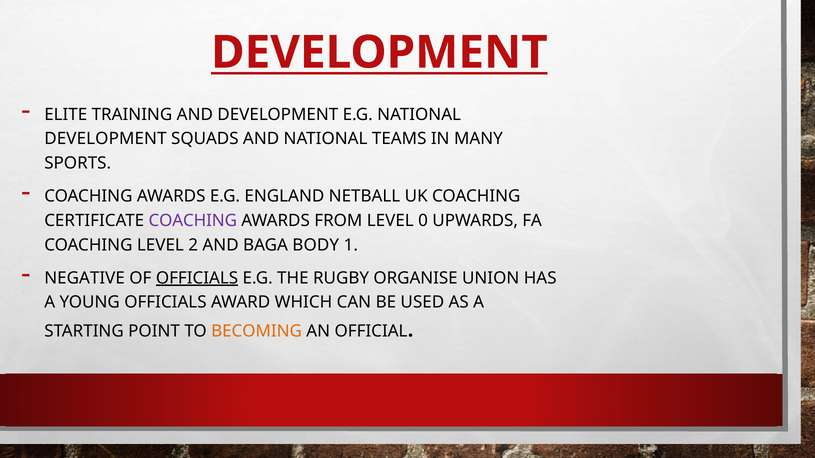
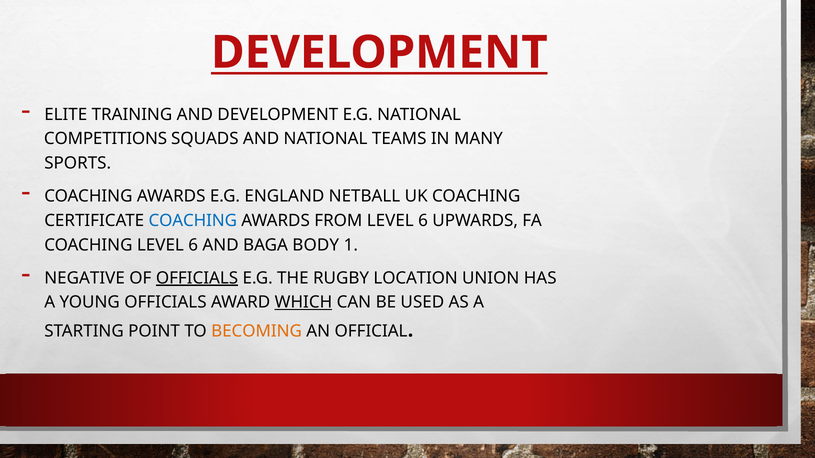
DEVELOPMENT at (105, 139): DEVELOPMENT -> COMPETITIONS
COACHING at (193, 221) colour: purple -> blue
FROM LEVEL 0: 0 -> 6
COACHING LEVEL 2: 2 -> 6
ORGANISE: ORGANISE -> LOCATION
WHICH underline: none -> present
